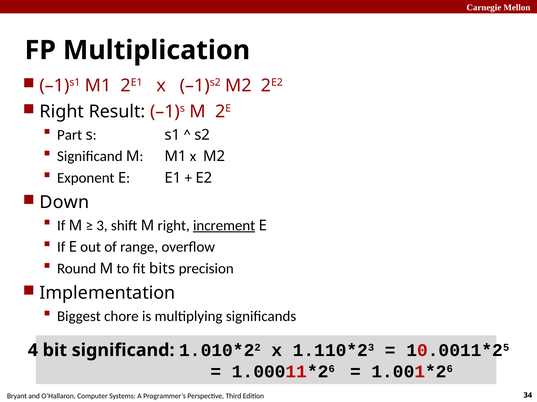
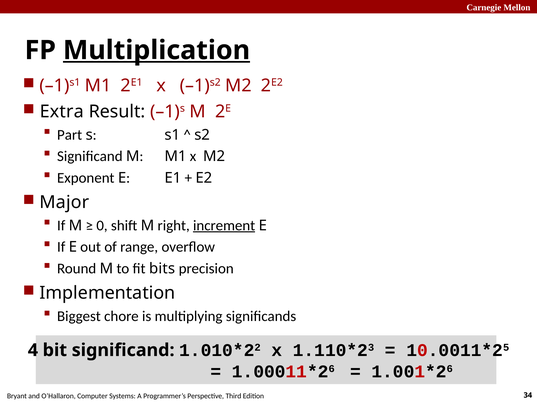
Multiplication underline: none -> present
Right at (62, 112): Right -> Extra
Down: Down -> Major
3: 3 -> 0
